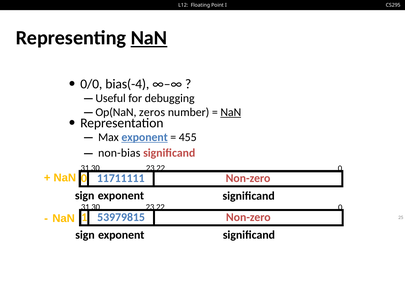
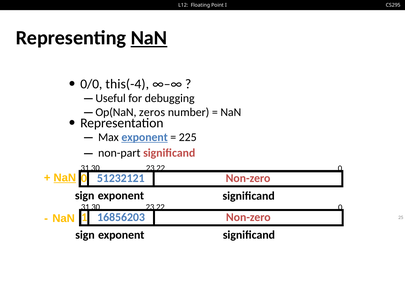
bias(-4: bias(-4 -> this(-4
NaN at (231, 112) underline: present -> none
455: 455 -> 225
non-bias: non-bias -> non-part
NaN at (65, 178) underline: none -> present
11711111: 11711111 -> 51232121
53979815: 53979815 -> 16856203
